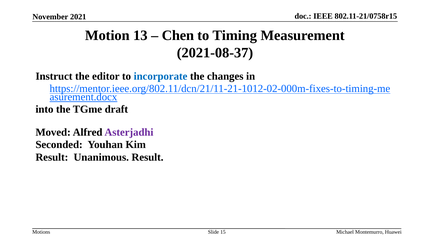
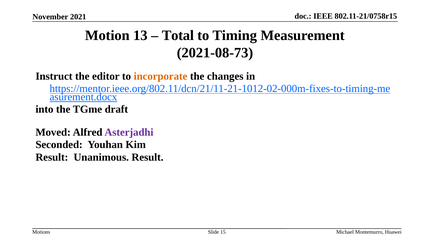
Chen: Chen -> Total
2021-08-37: 2021-08-37 -> 2021-08-73
incorporate colour: blue -> orange
